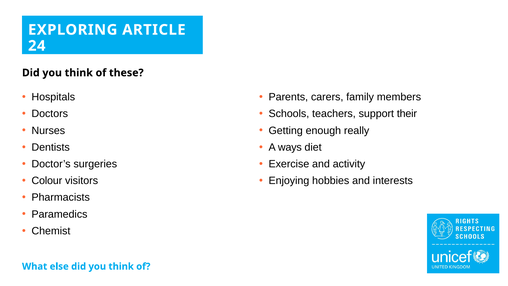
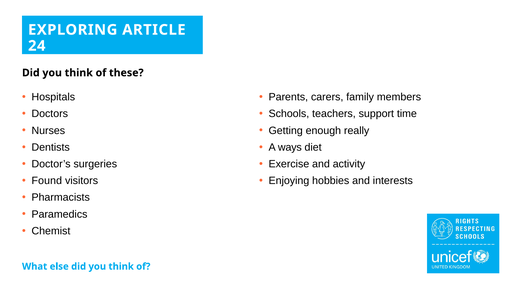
their: their -> time
Colour: Colour -> Found
